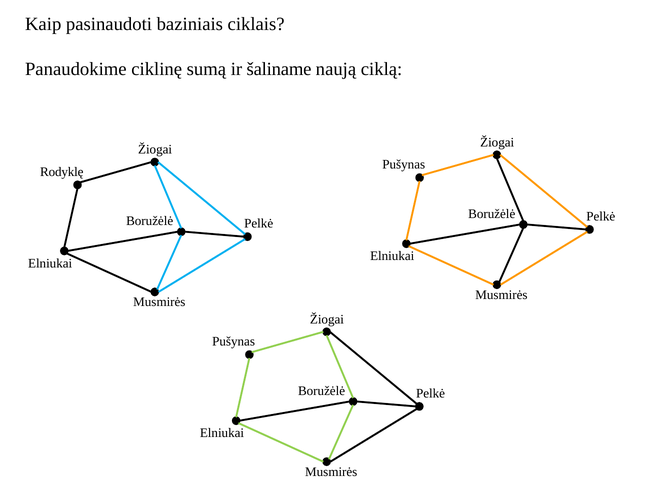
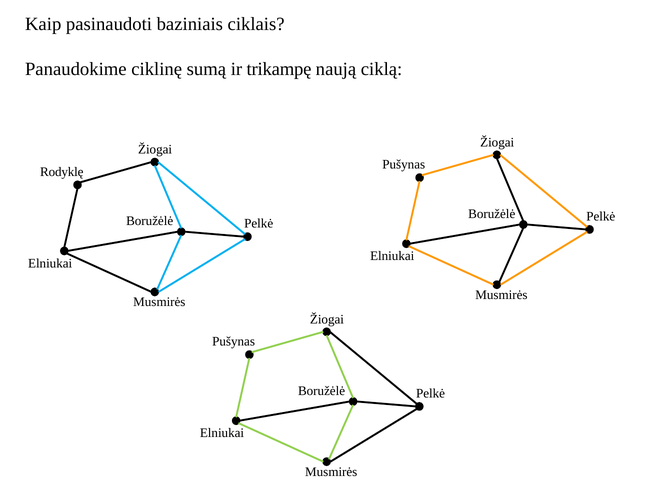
šaliname: šaliname -> trikampę
